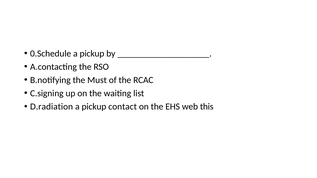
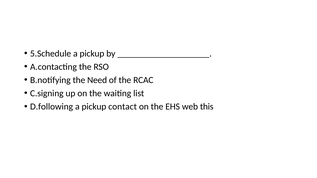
0.Schedule: 0.Schedule -> 5.Schedule
Must: Must -> Need
D.radiation: D.radiation -> D.following
